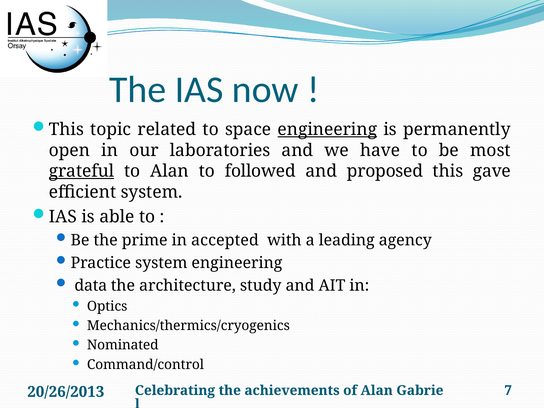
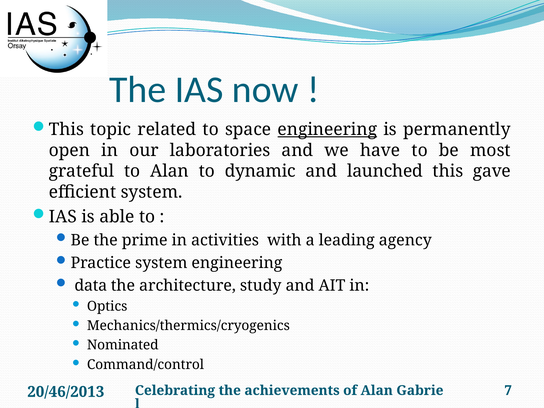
grateful underline: present -> none
followed: followed -> dynamic
proposed: proposed -> launched
accepted: accepted -> activities
20/26/2013: 20/26/2013 -> 20/46/2013
